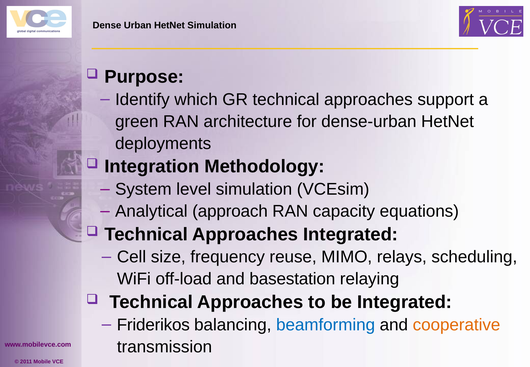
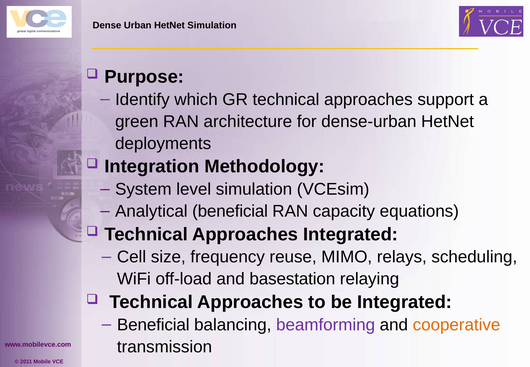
Analytical approach: approach -> beneficial
Friderikos at (153, 325): Friderikos -> Beneficial
beamforming colour: blue -> purple
